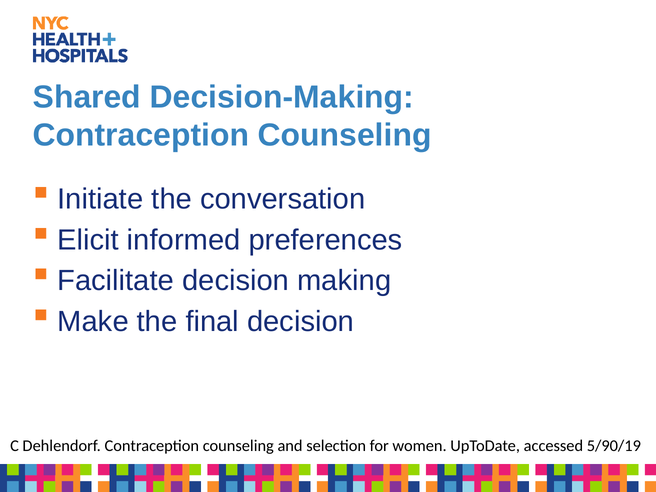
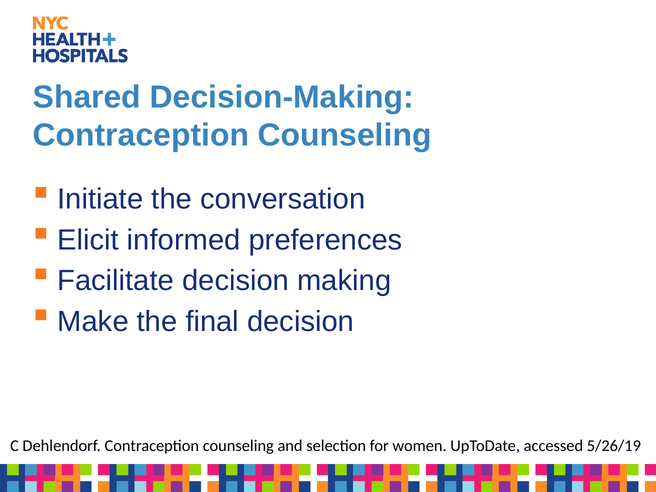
5/90/19: 5/90/19 -> 5/26/19
